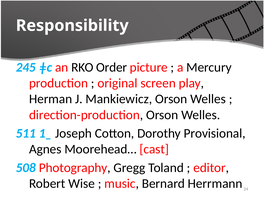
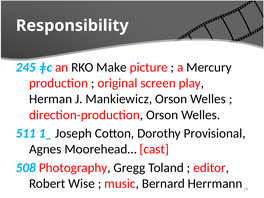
Order: Order -> Make
